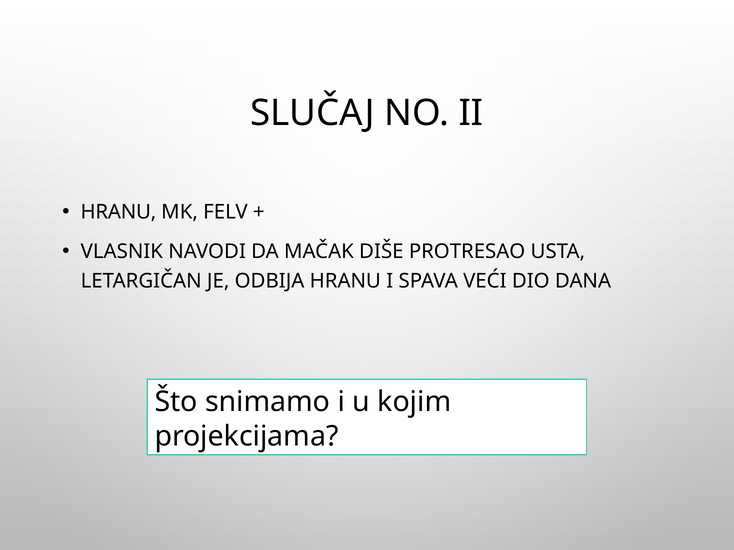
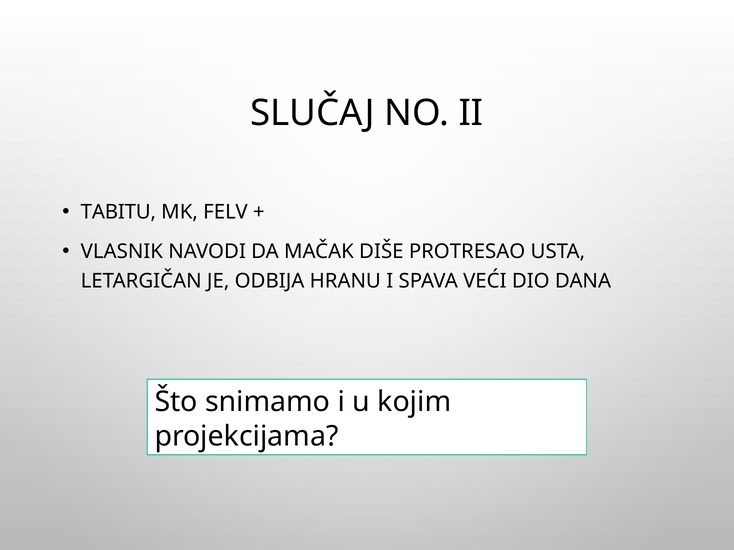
HRANU at (118, 212): HRANU -> TABITU
